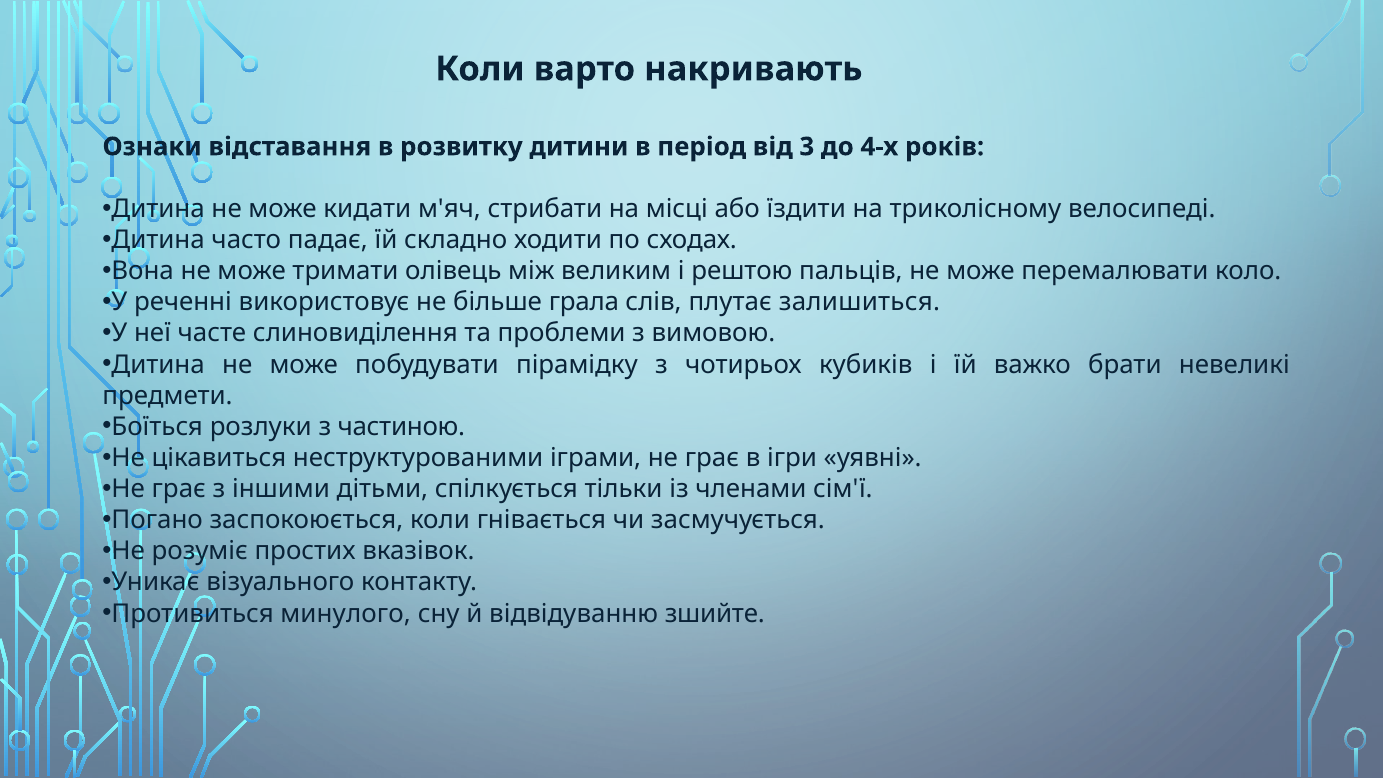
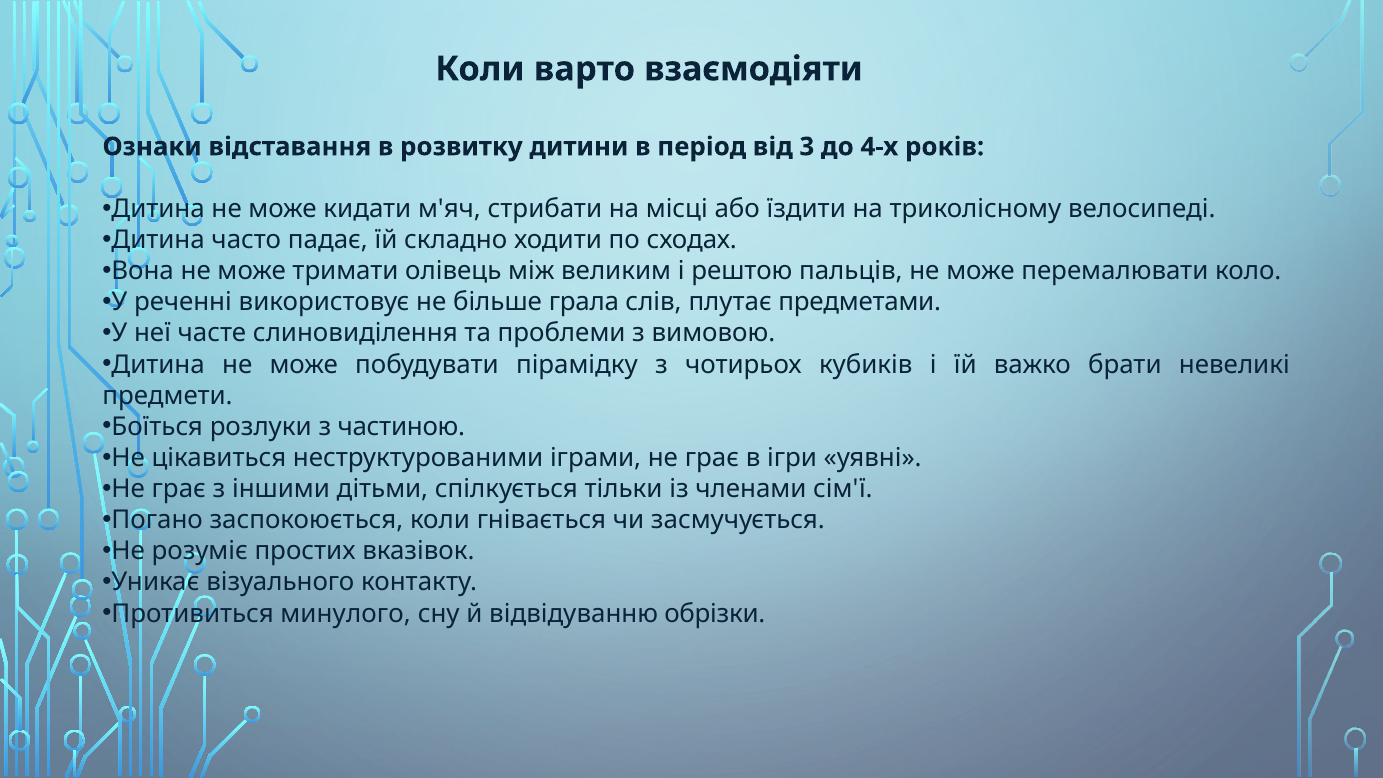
накривають: накривають -> взаємодіяти
залишиться: залишиться -> предметами
зшийте: зшийте -> обрізки
